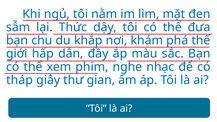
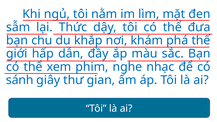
tháp: tháp -> sánh
